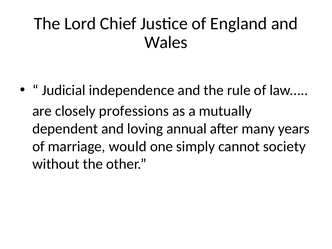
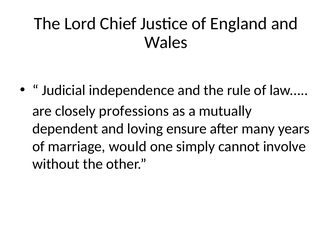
annual: annual -> ensure
society: society -> involve
